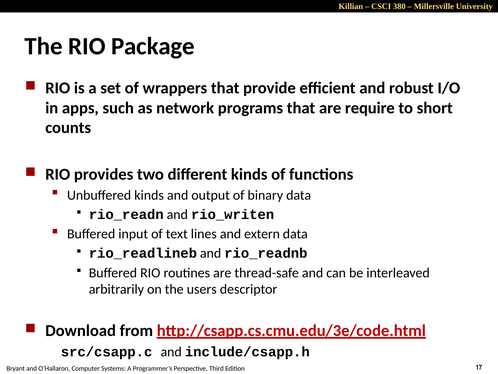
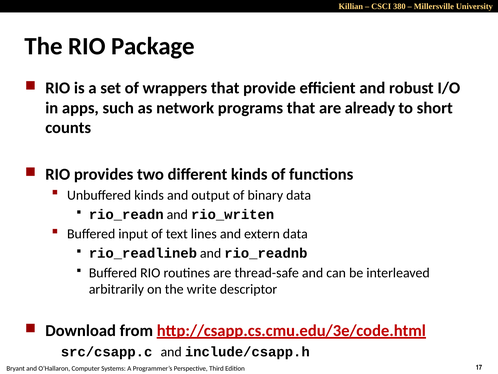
require: require -> already
users: users -> write
